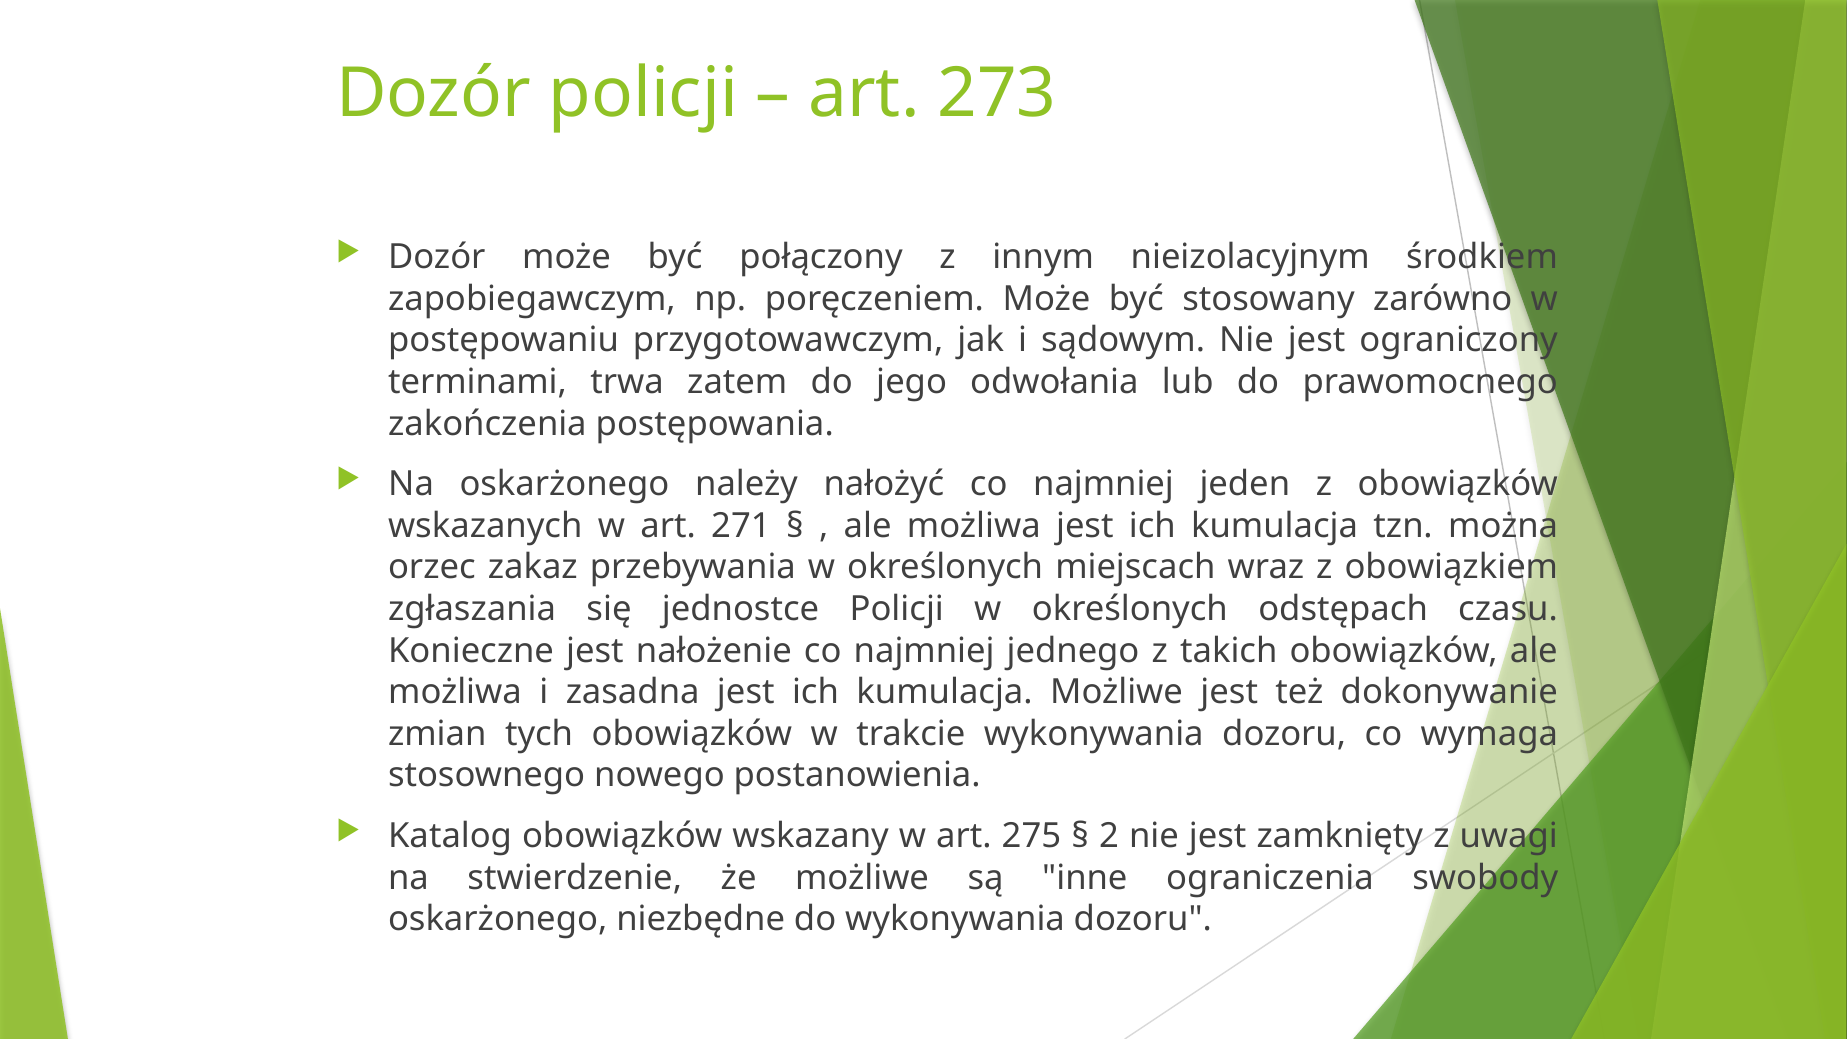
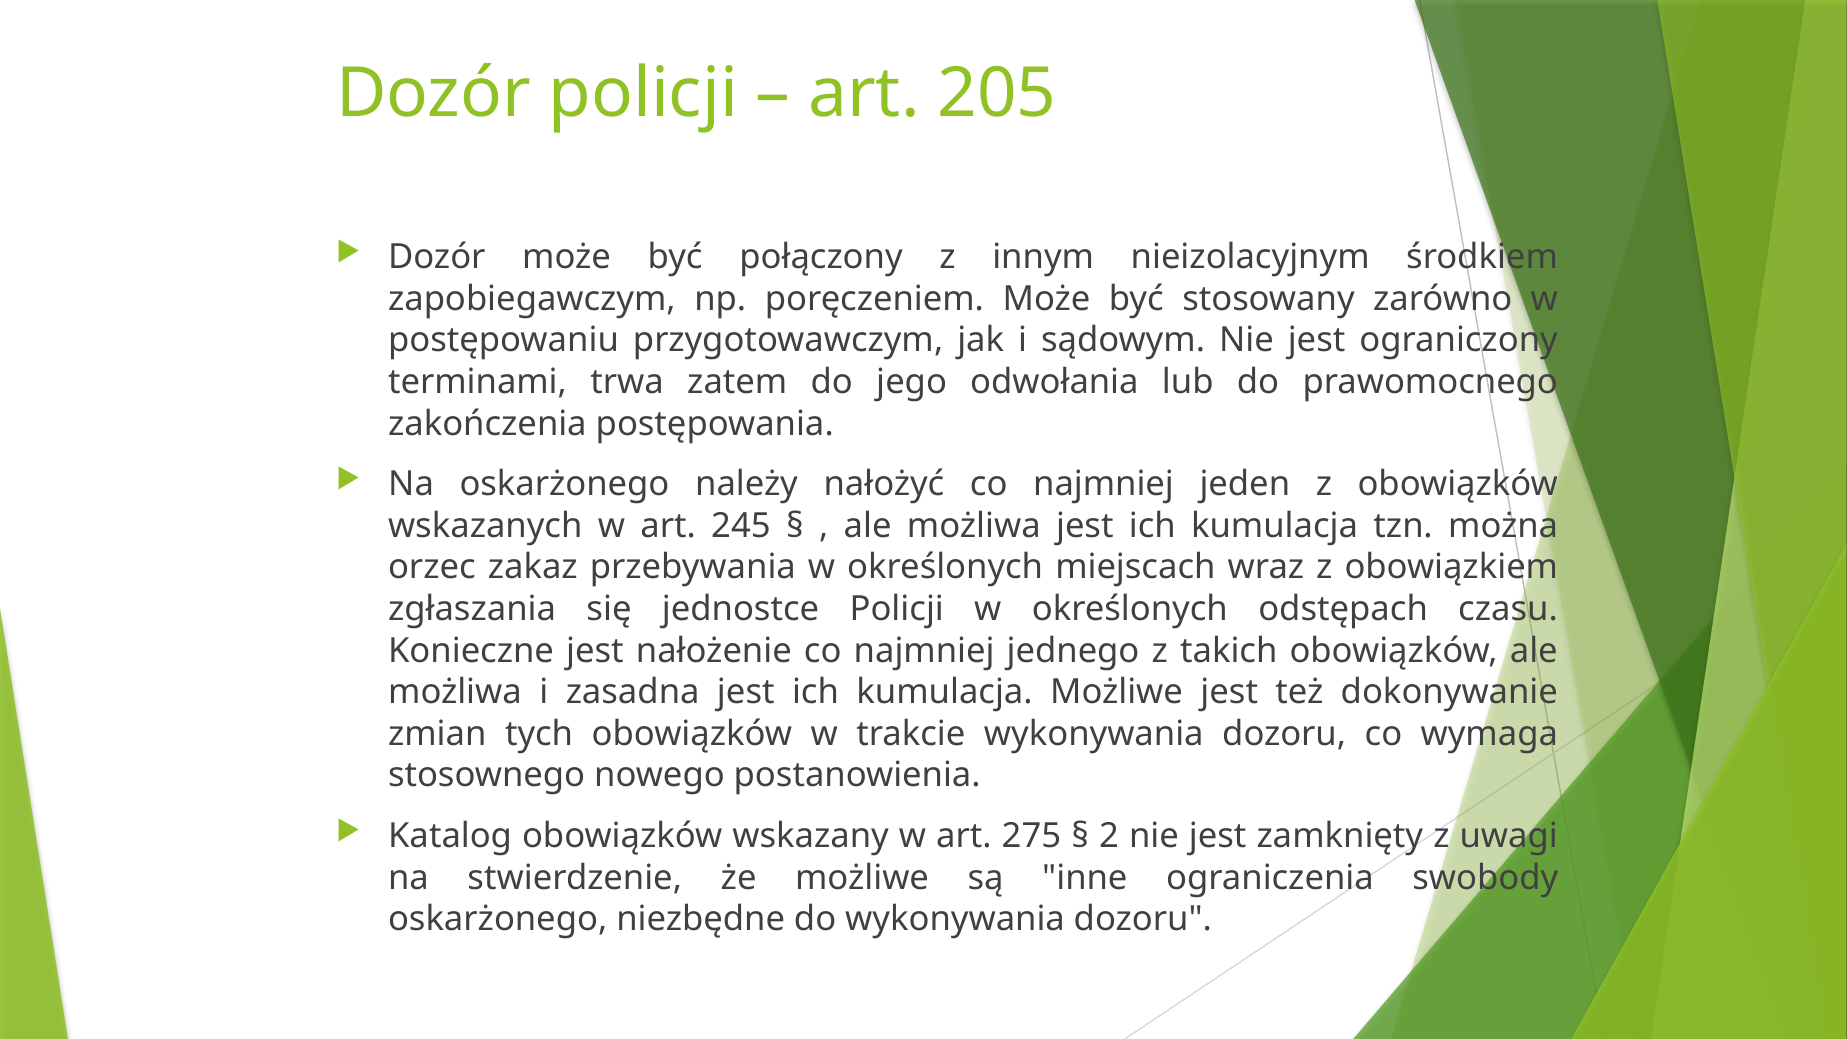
273: 273 -> 205
271: 271 -> 245
